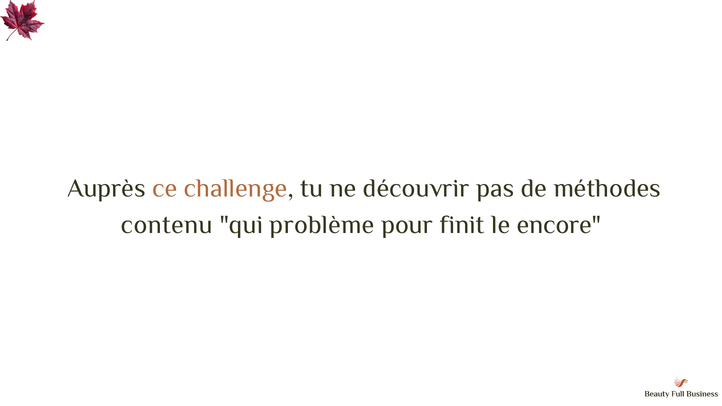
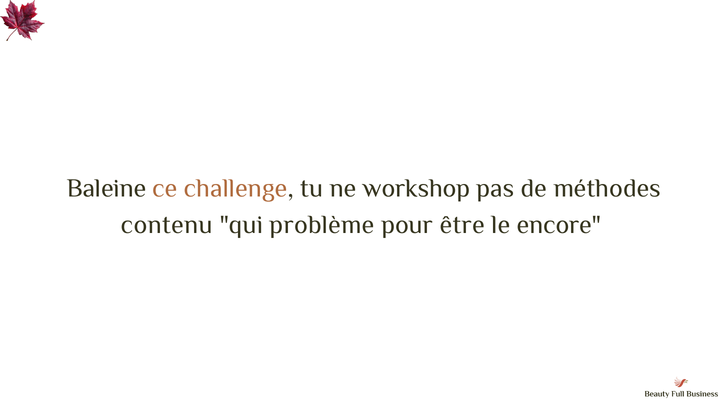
Auprès: Auprès -> Baleine
découvrir: découvrir -> workshop
finit: finit -> être
